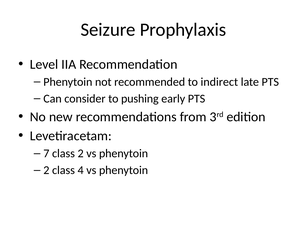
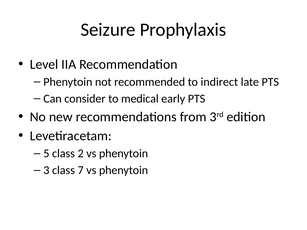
pushing: pushing -> medical
7: 7 -> 5
2 at (46, 170): 2 -> 3
4: 4 -> 7
